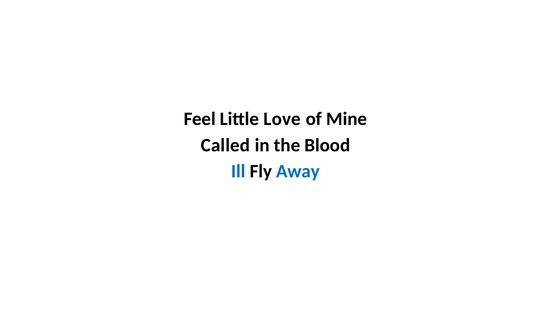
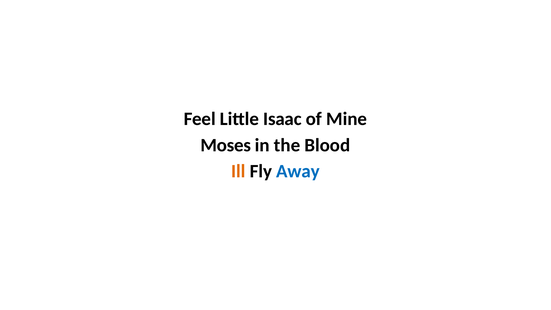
Love: Love -> Isaac
Called: Called -> Moses
Ill colour: blue -> orange
